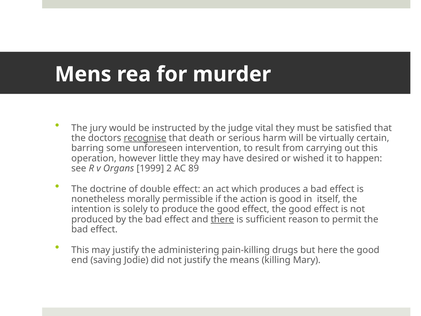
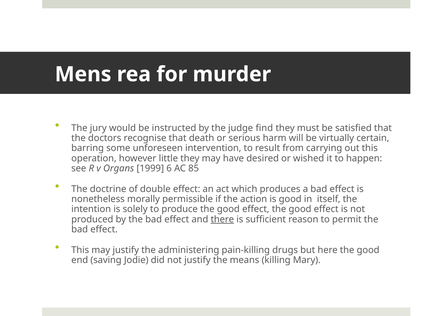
vital: vital -> find
recognise underline: present -> none
2: 2 -> 6
89: 89 -> 85
